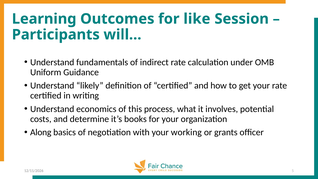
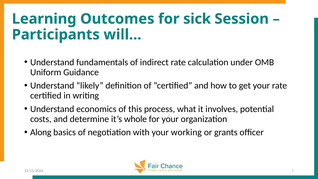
like: like -> sick
books: books -> whole
